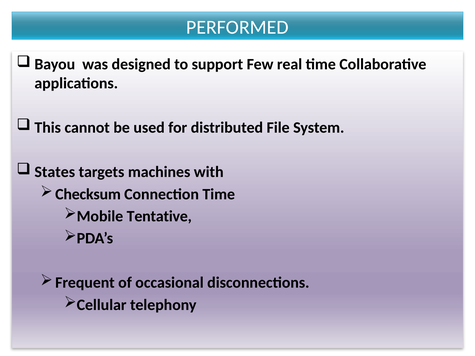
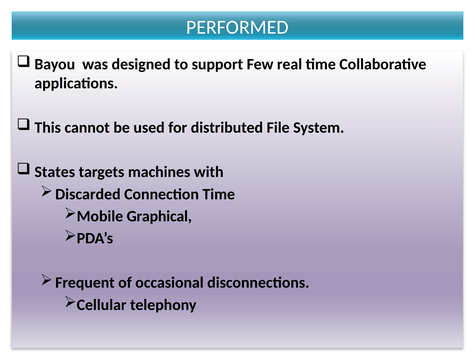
Checksum: Checksum -> Discarded
Tentative: Tentative -> Graphical
